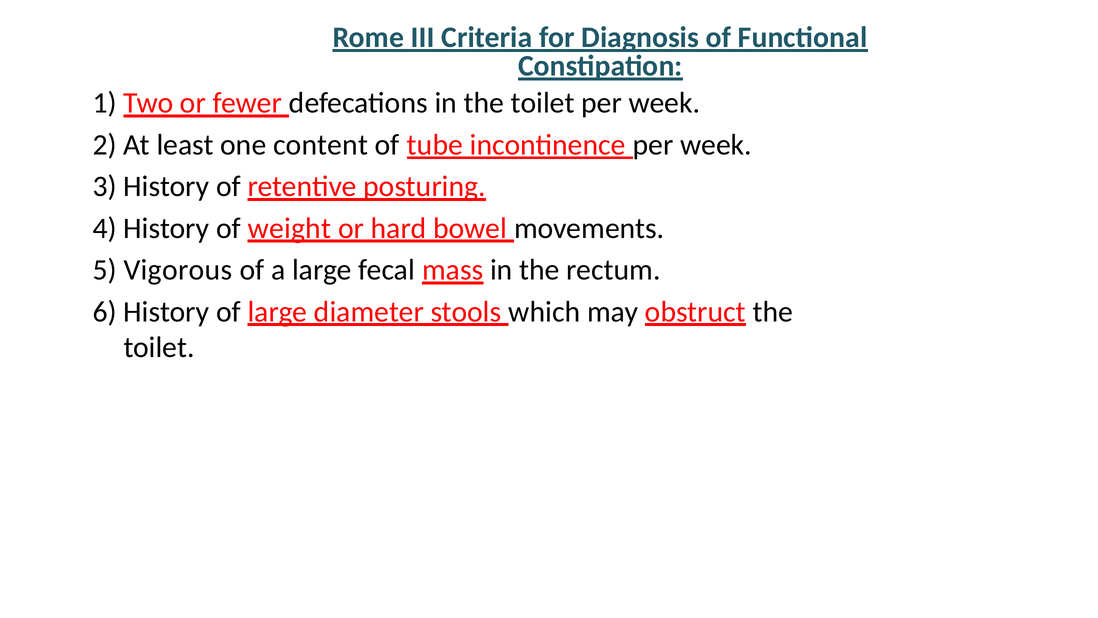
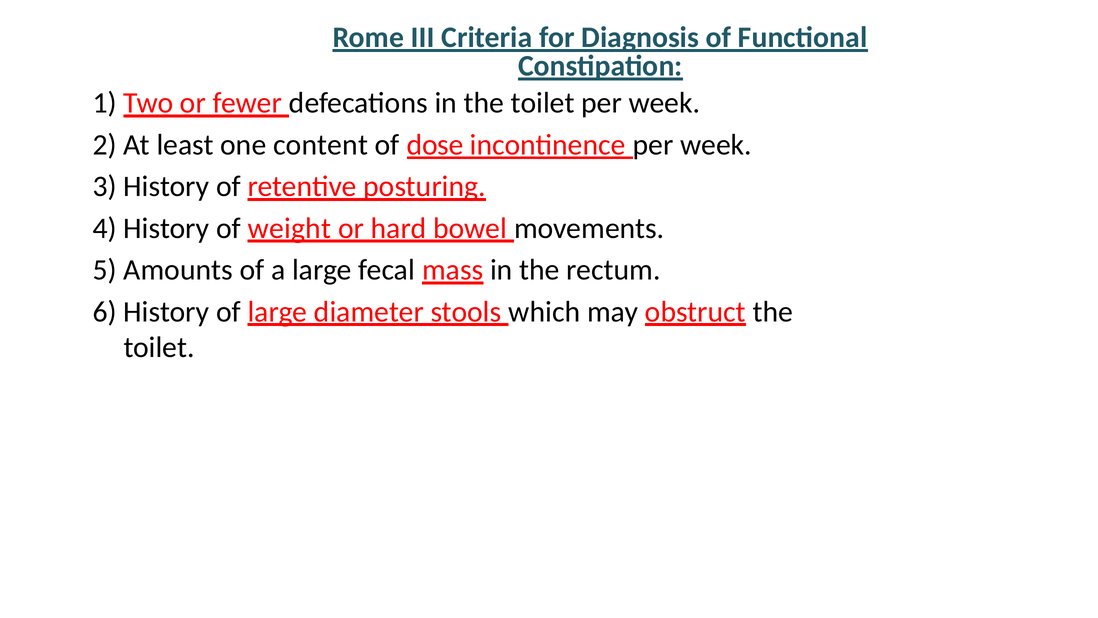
tube: tube -> dose
Vigorous: Vigorous -> Amounts
